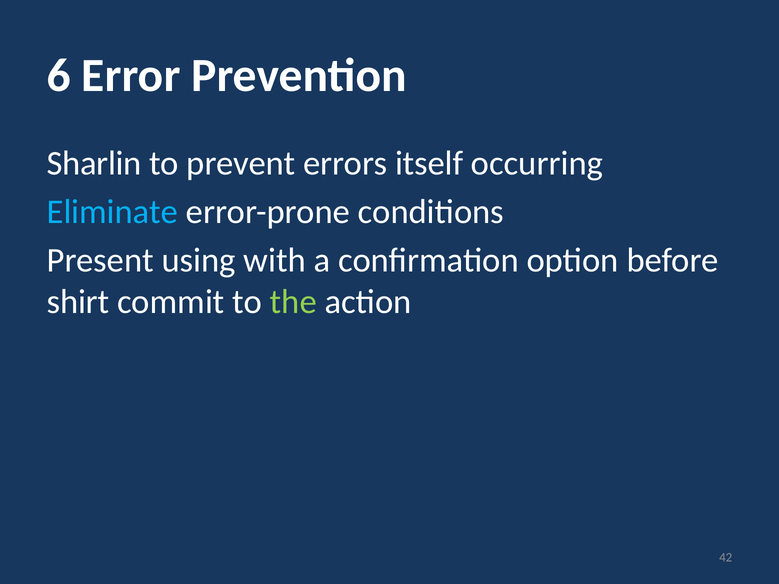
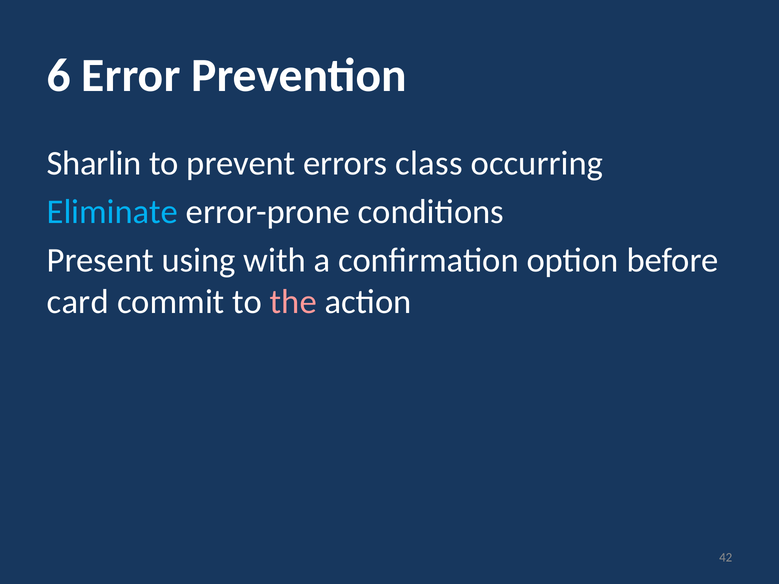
itself: itself -> class
shirt: shirt -> card
the colour: light green -> pink
